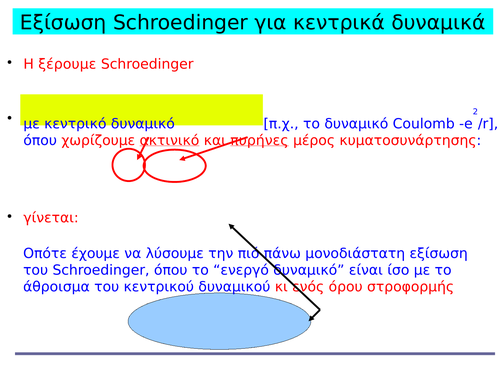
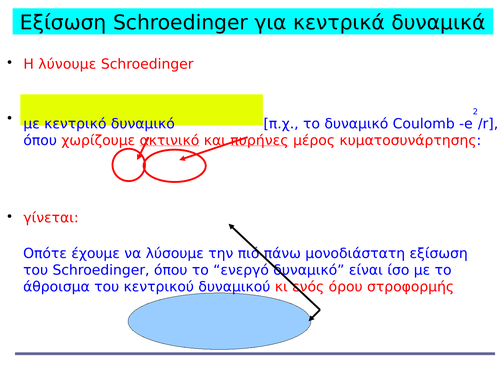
ξέρουμε: ξέρουμε -> λύνουμε
